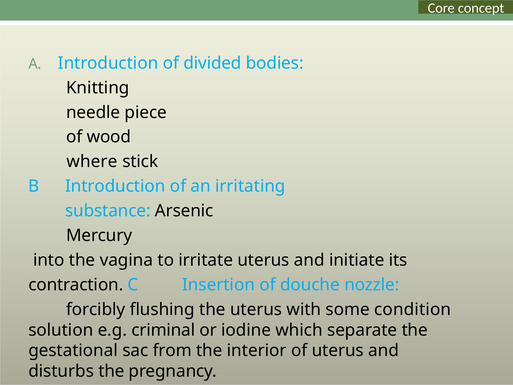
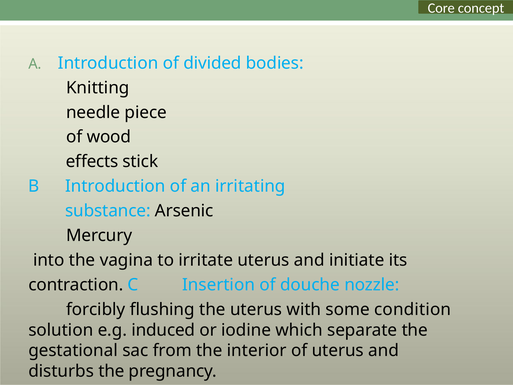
where: where -> effects
criminal: criminal -> induced
